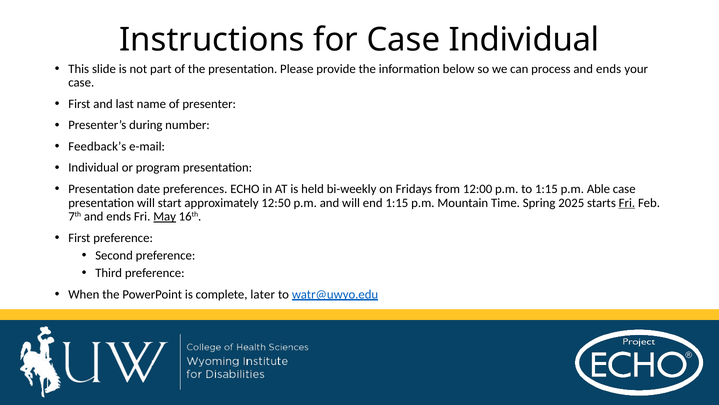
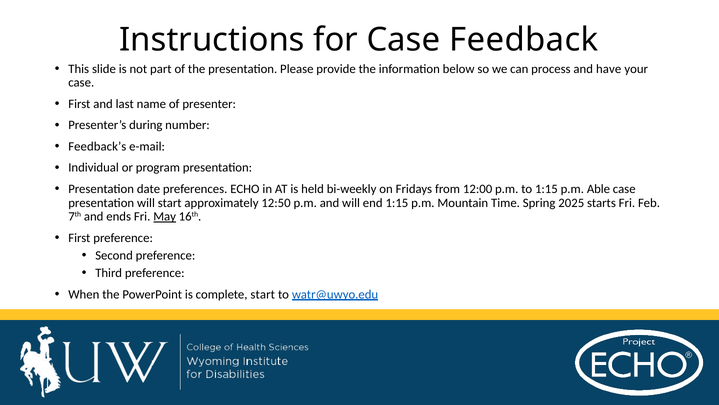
Case Individual: Individual -> Feedback
process and ends: ends -> have
Fri at (627, 203) underline: present -> none
complete later: later -> start
